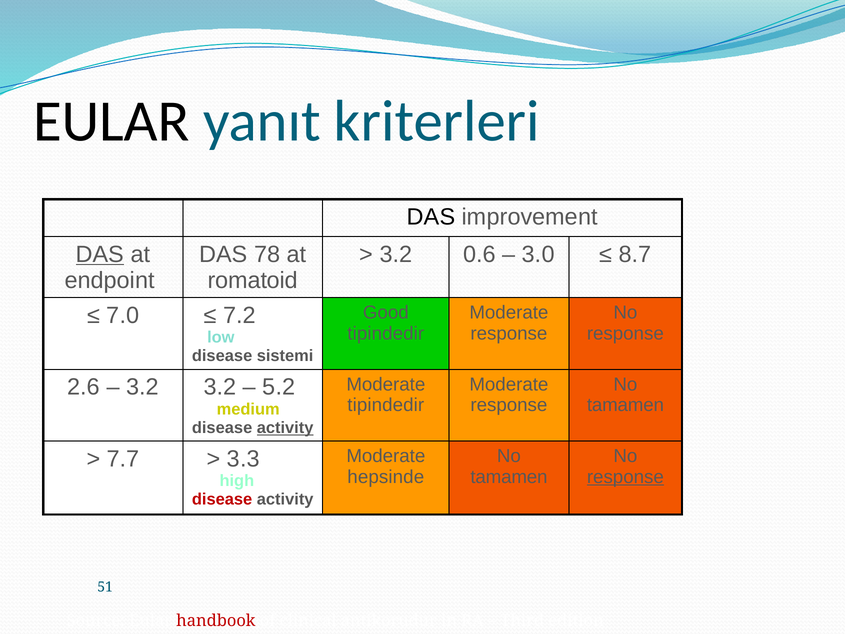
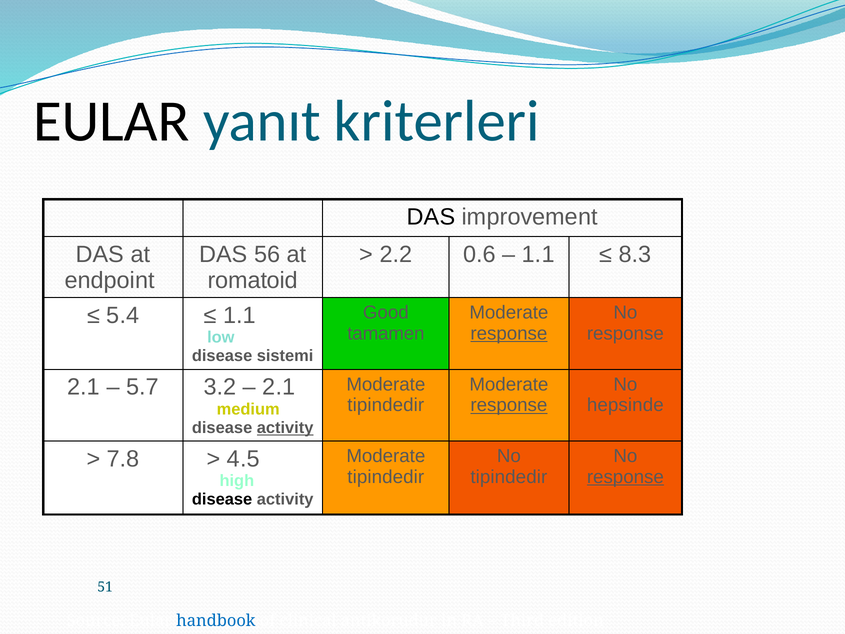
DAS at (100, 254) underline: present -> none
78: 78 -> 56
3.2 at (396, 254): 3.2 -> 2.2
3.0 at (538, 254): 3.0 -> 1.1
8.7: 8.7 -> 8.3
7.0: 7.0 -> 5.4
7.2 at (240, 315): 7.2 -> 1.1
tipindedir at (386, 333): tipindedir -> tamamen
response at (509, 333) underline: none -> present
2.6 at (84, 387): 2.6 -> 2.1
3.2 at (142, 387): 3.2 -> 5.7
5.2 at (279, 387): 5.2 -> 2.1
response at (509, 405) underline: none -> present
tamamen at (625, 405): tamamen -> hepsinde
7.7: 7.7 -> 7.8
3.3: 3.3 -> 4.5
hepsinde at (386, 477): hepsinde -> tipindedir
tamamen at (509, 477): tamamen -> tipindedir
disease at (222, 499) colour: red -> black
handbook colour: red -> blue
